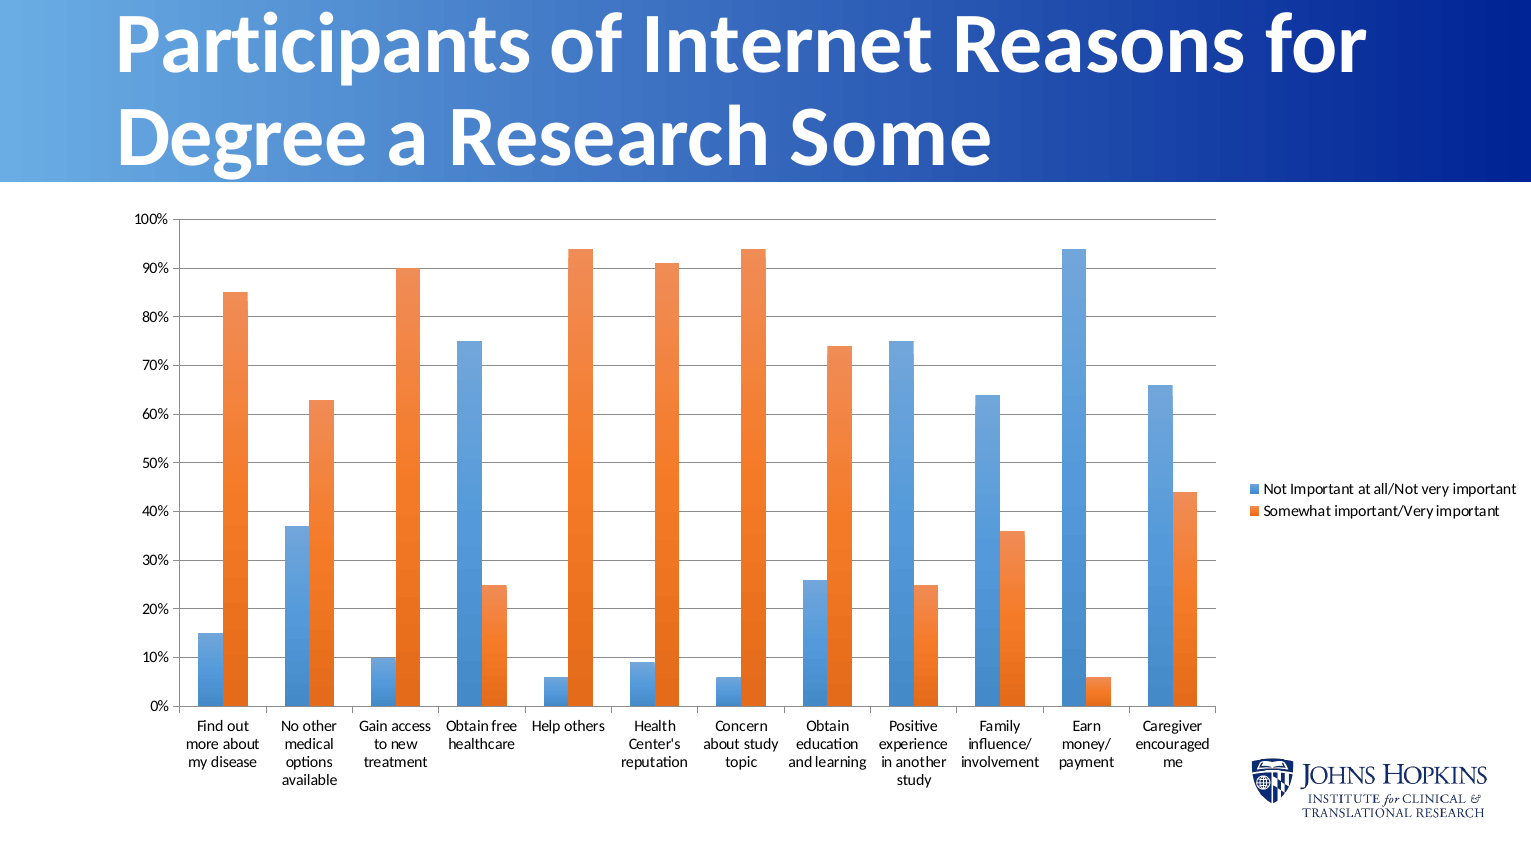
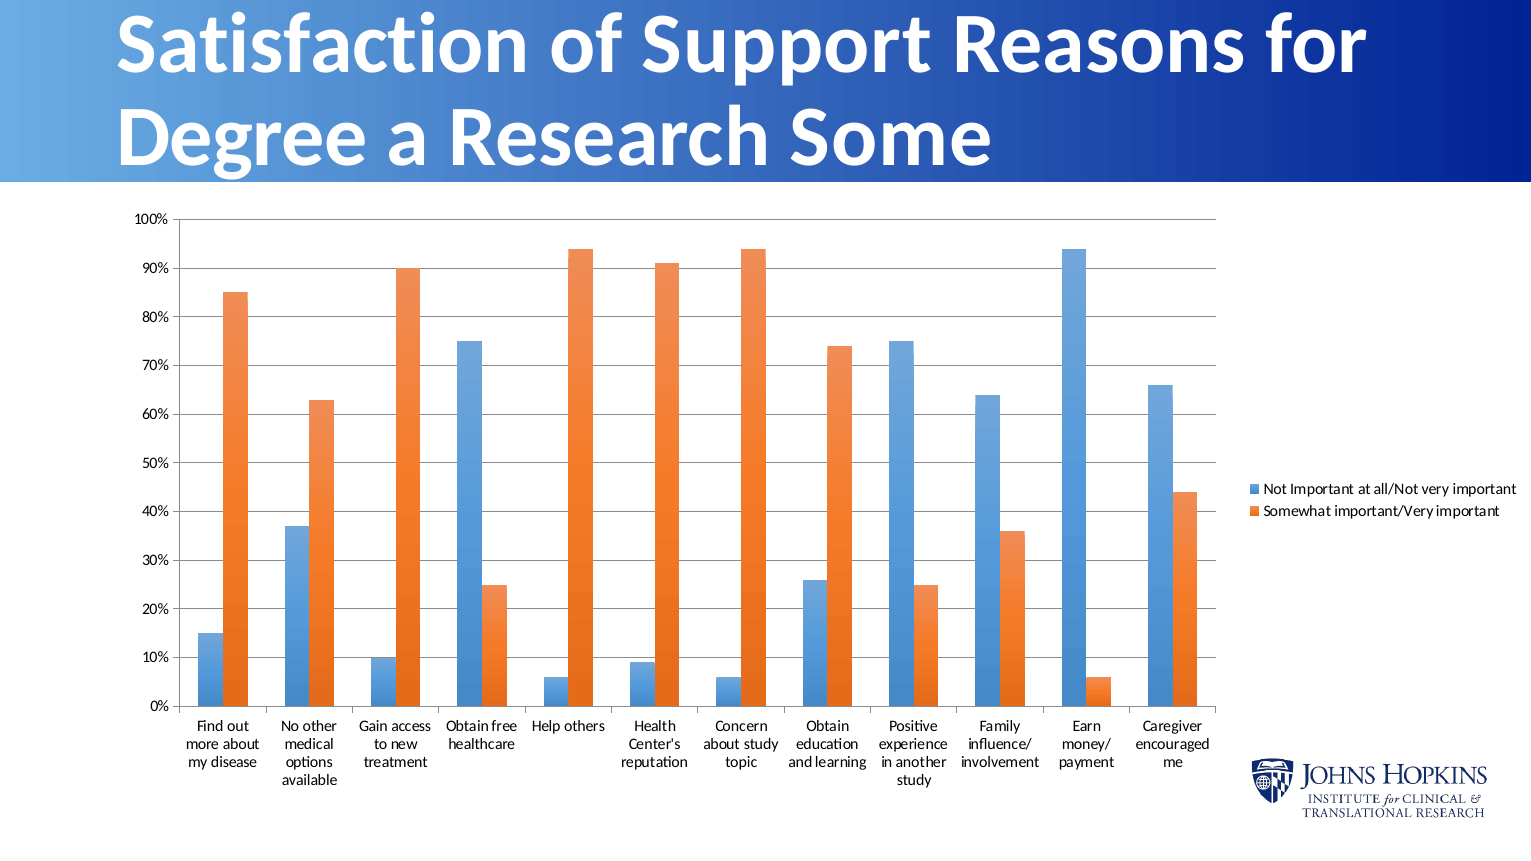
Participants: Participants -> Satisfaction
Internet: Internet -> Support
